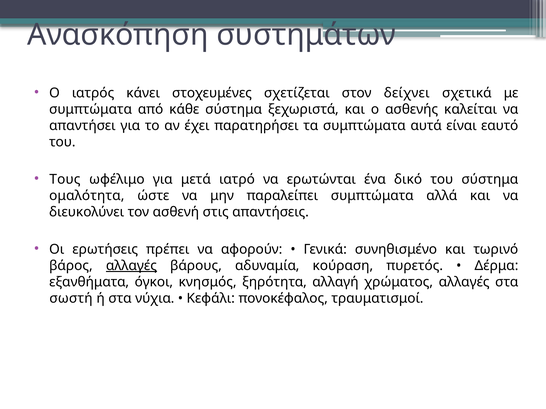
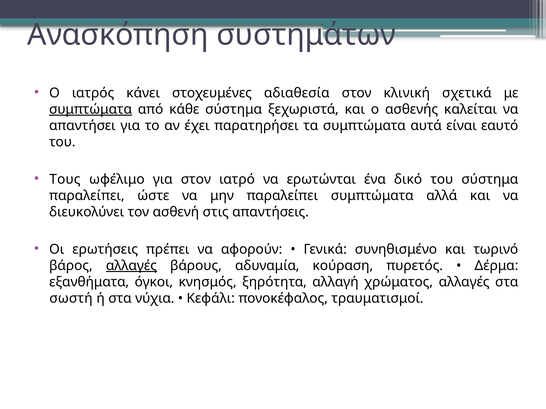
σχετίζεται: σχετίζεται -> αδιαθεσία
δείχνει: δείχνει -> κλινική
συμπτώματα at (91, 109) underline: none -> present
για μετά: μετά -> στον
ομαλότητα at (87, 196): ομαλότητα -> παραλείπει
